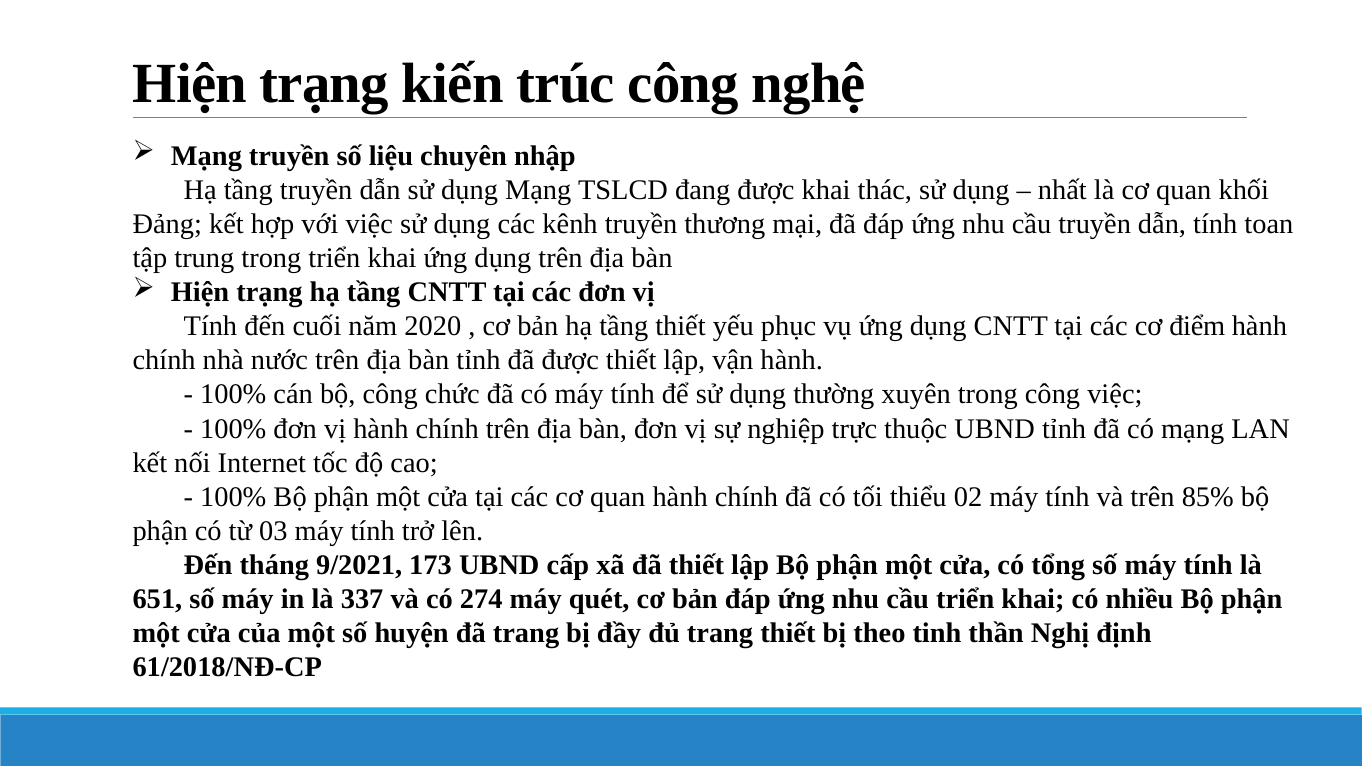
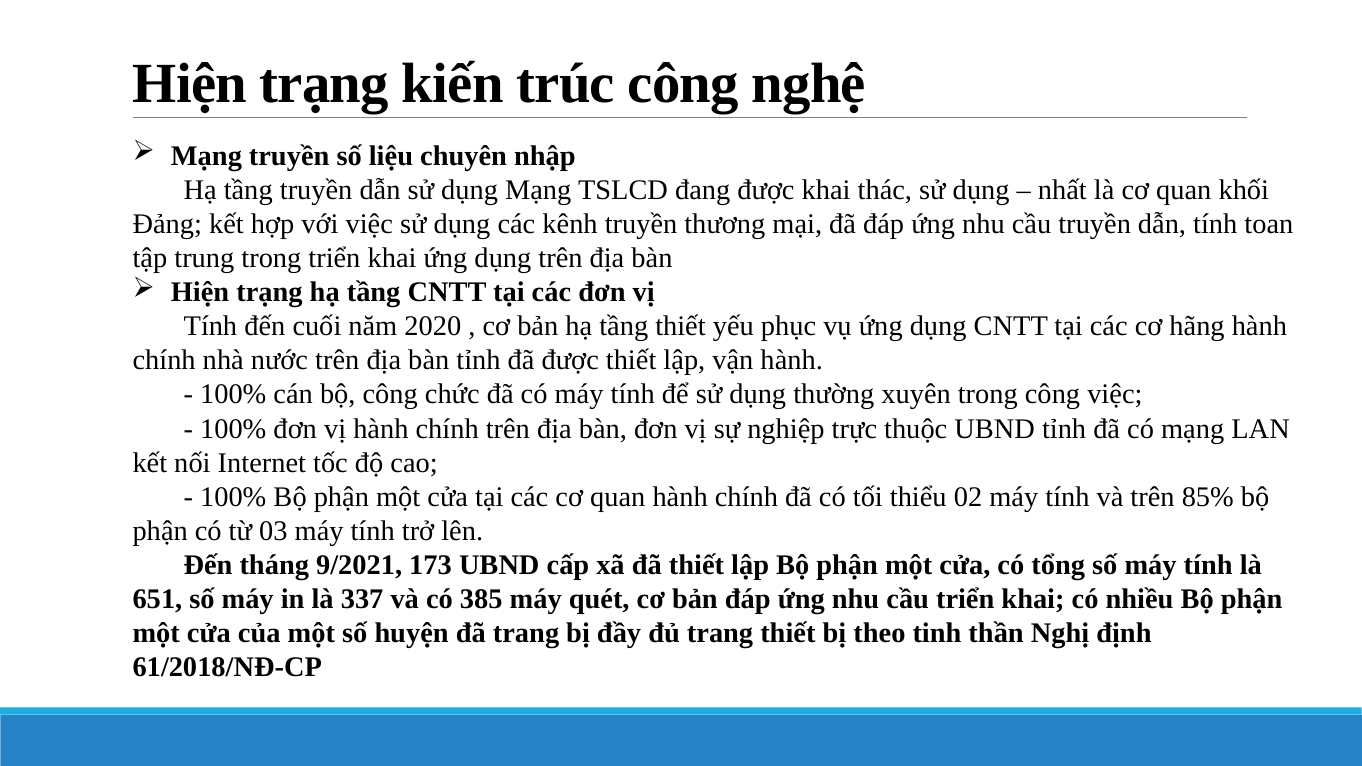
điểm: điểm -> hãng
274: 274 -> 385
